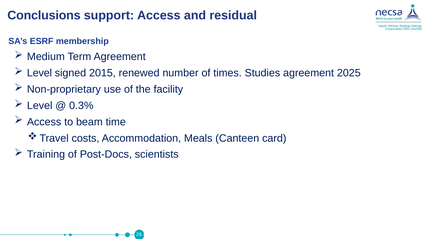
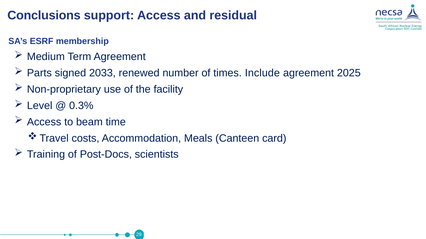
Level at (39, 73): Level -> Parts
2015: 2015 -> 2033
Studies: Studies -> Include
